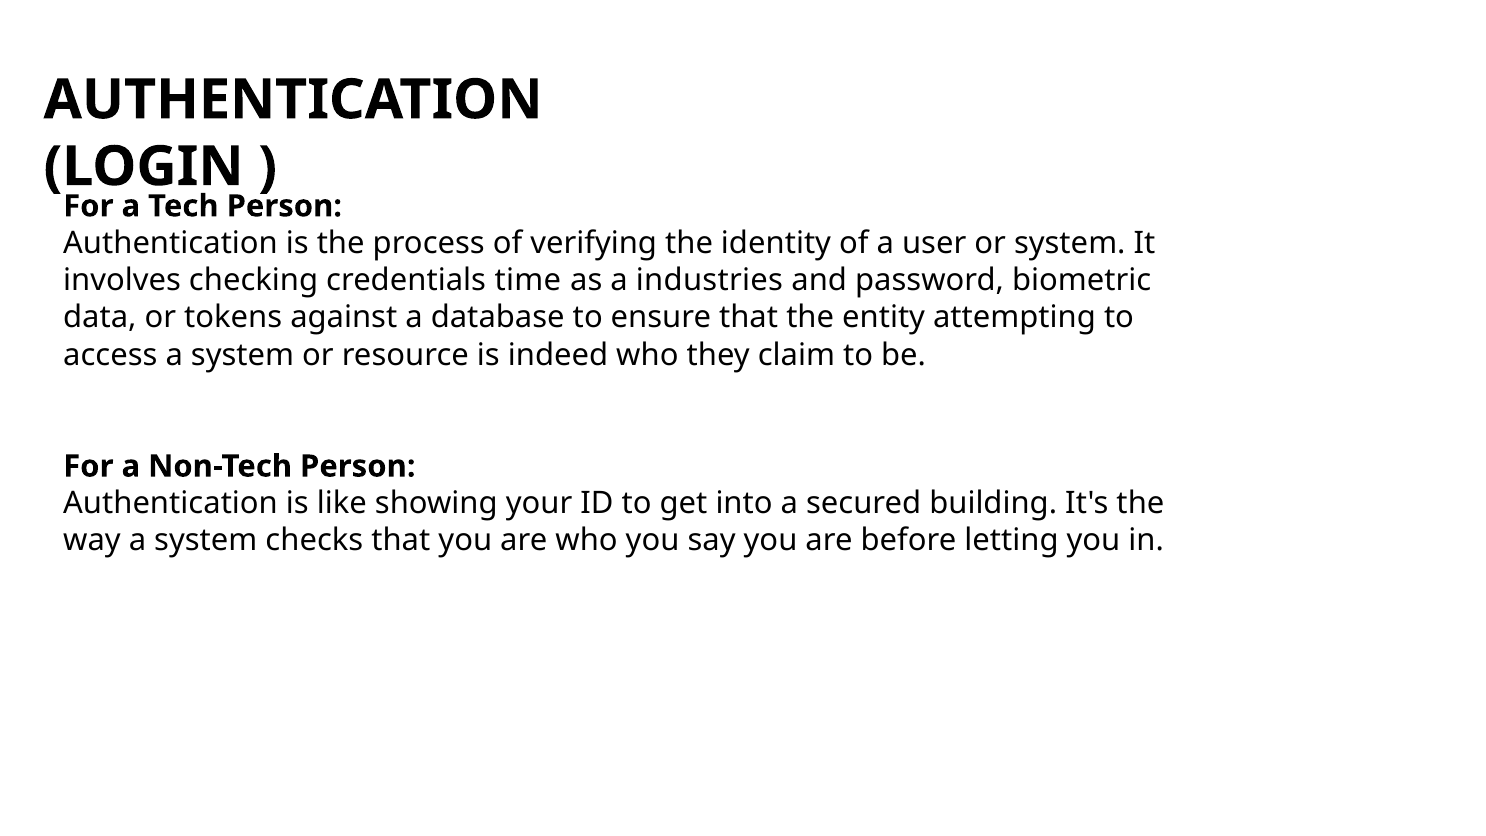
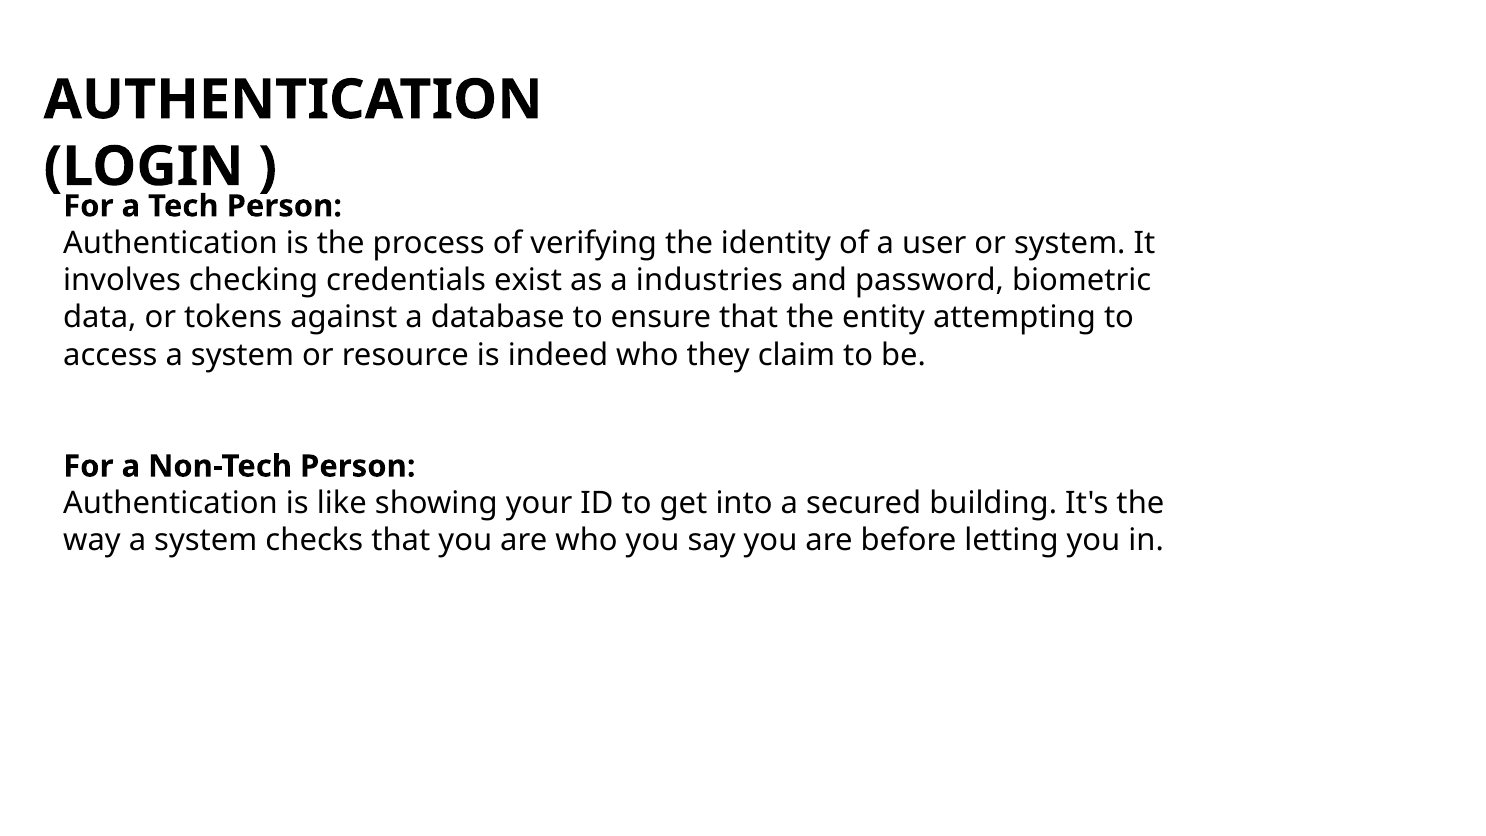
time: time -> exist
